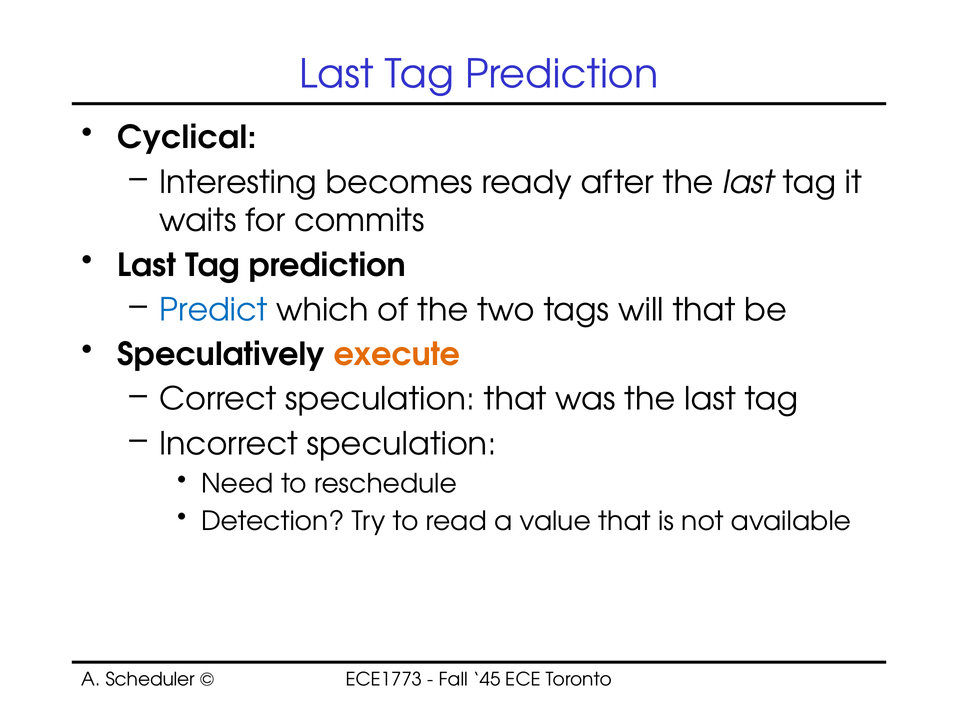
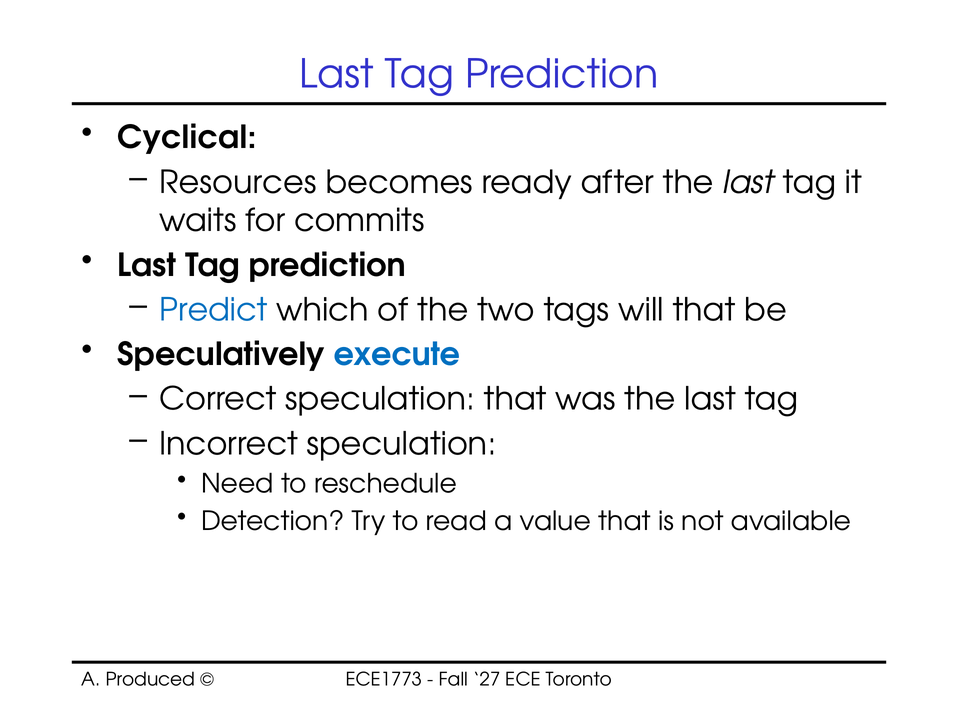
Interesting: Interesting -> Resources
execute colour: orange -> blue
Scheduler: Scheduler -> Produced
45: 45 -> 27
